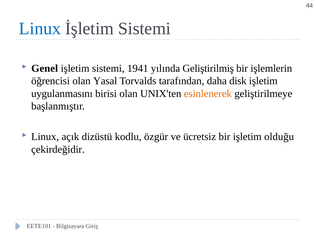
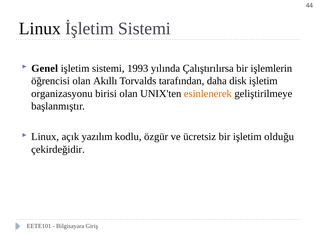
Linux at (40, 29) colour: blue -> black
1941: 1941 -> 1993
Geliştirilmiş: Geliştirilmiş -> Çalıştırılırsa
Yasal: Yasal -> Akıllı
uygulanmasını: uygulanmasını -> organizasyonu
dizüstü: dizüstü -> yazılım
